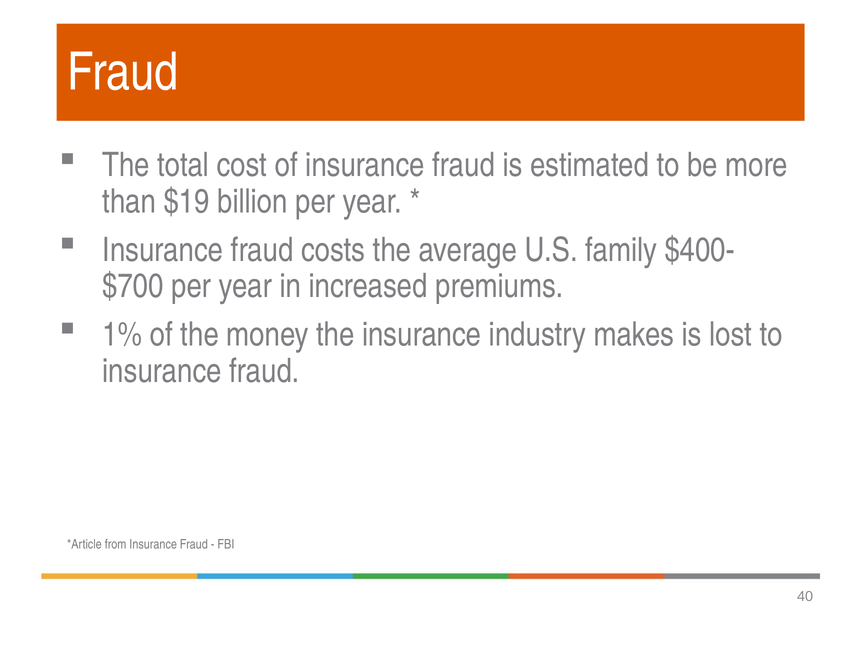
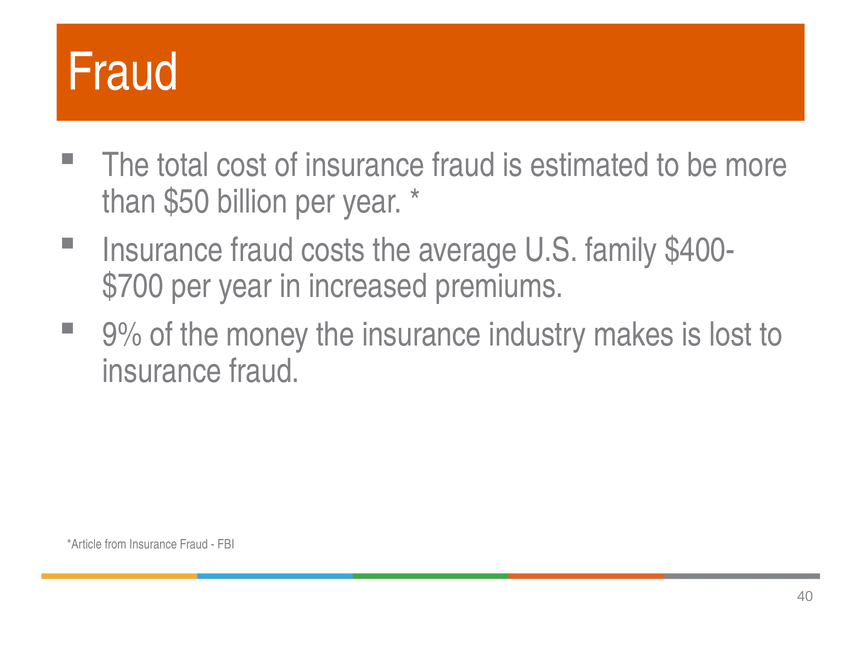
$19: $19 -> $50
1%: 1% -> 9%
